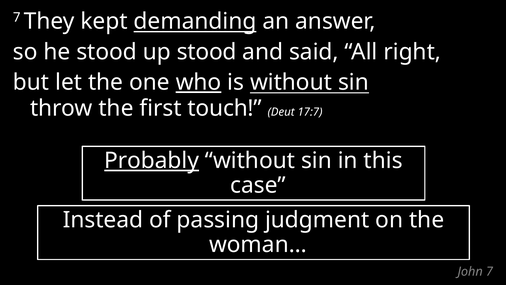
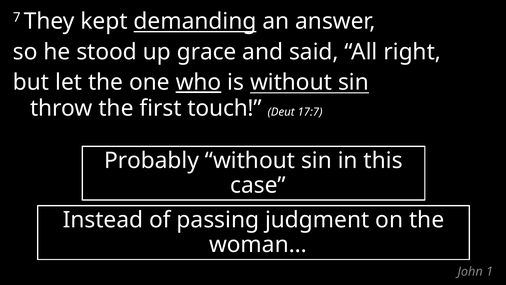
up stood: stood -> grace
Probably underline: present -> none
John 7: 7 -> 1
